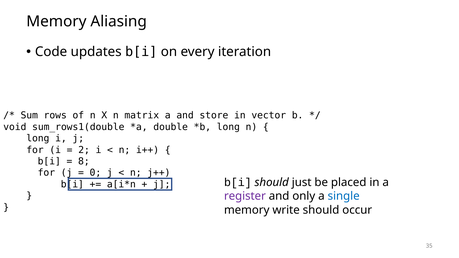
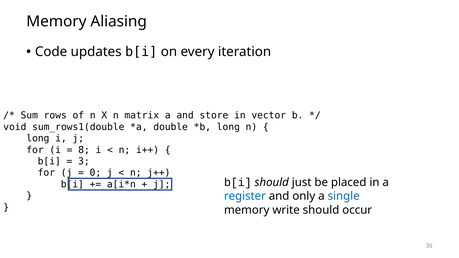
2: 2 -> 8
8: 8 -> 3
register colour: purple -> blue
